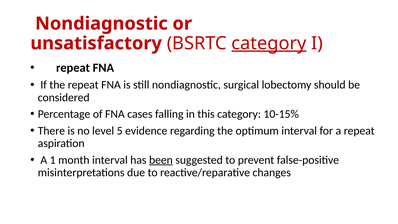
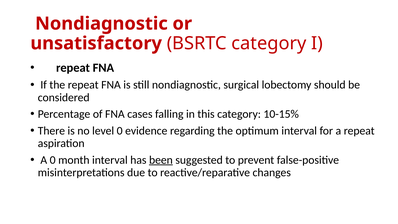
category at (269, 43) underline: present -> none
level 5: 5 -> 0
A 1: 1 -> 0
